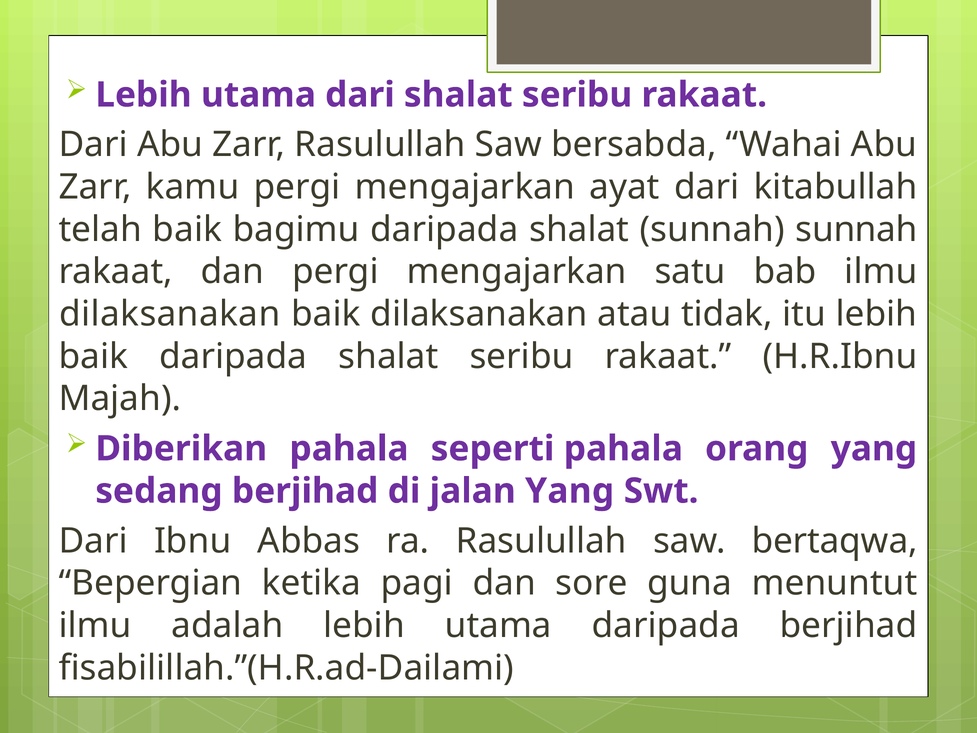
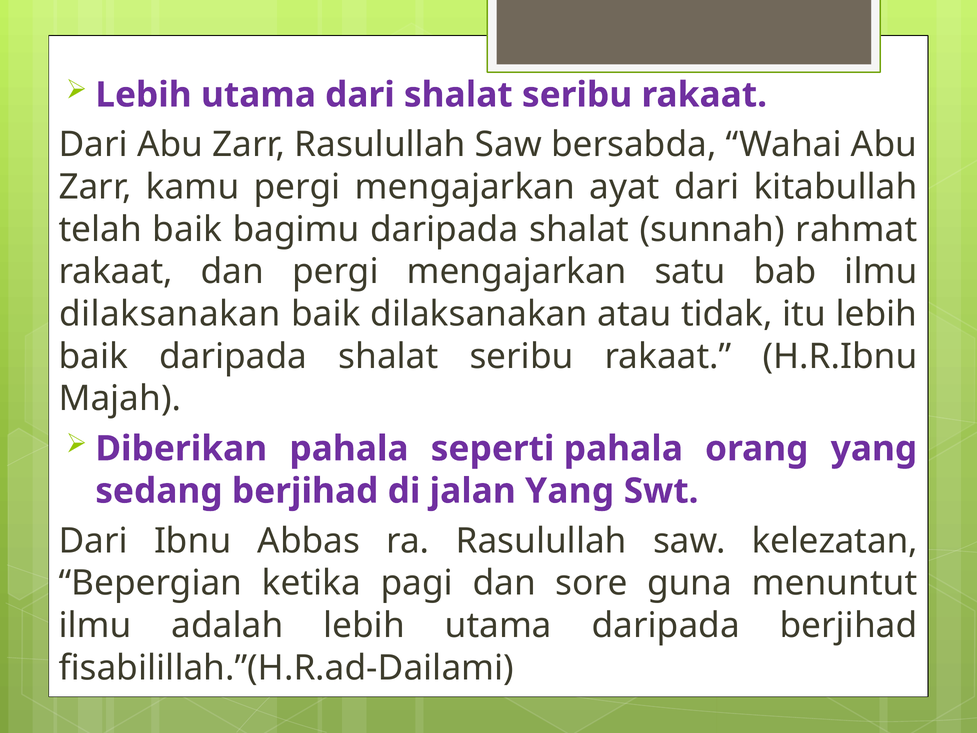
sunnah sunnah: sunnah -> rahmat
bertaqwa: bertaqwa -> kelezatan
